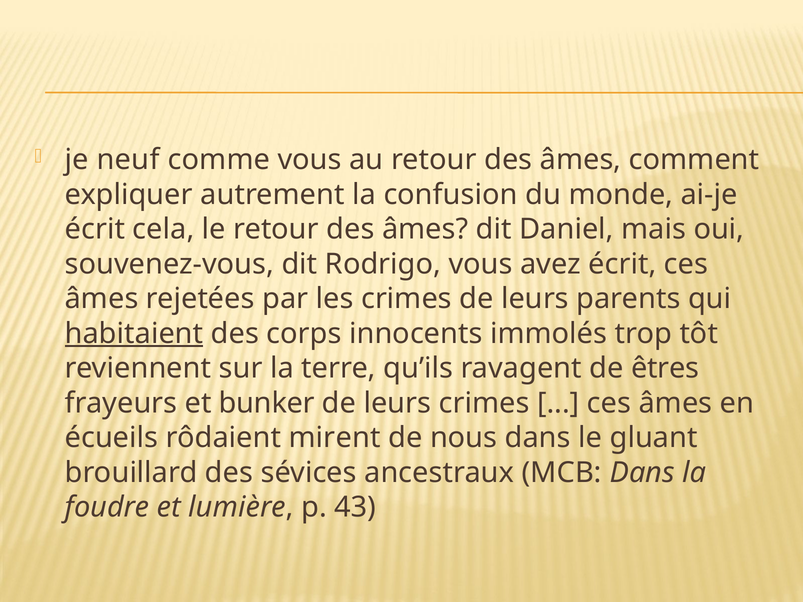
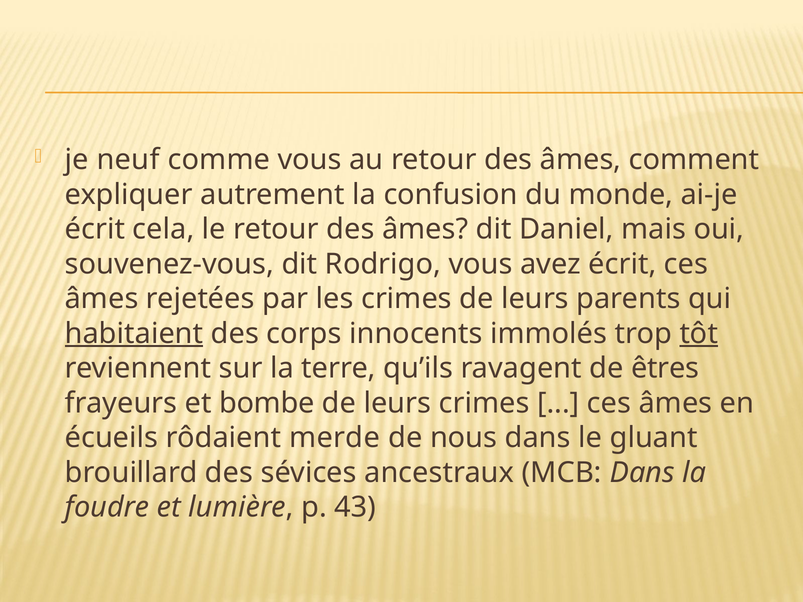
tôt underline: none -> present
bunker: bunker -> bombe
mirent: mirent -> merde
